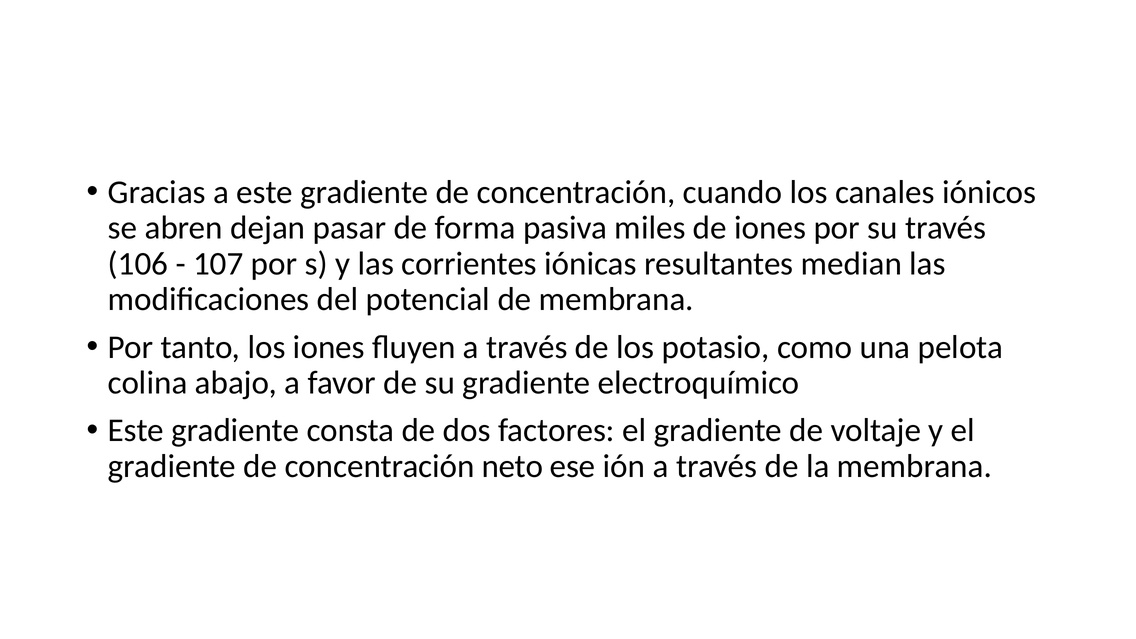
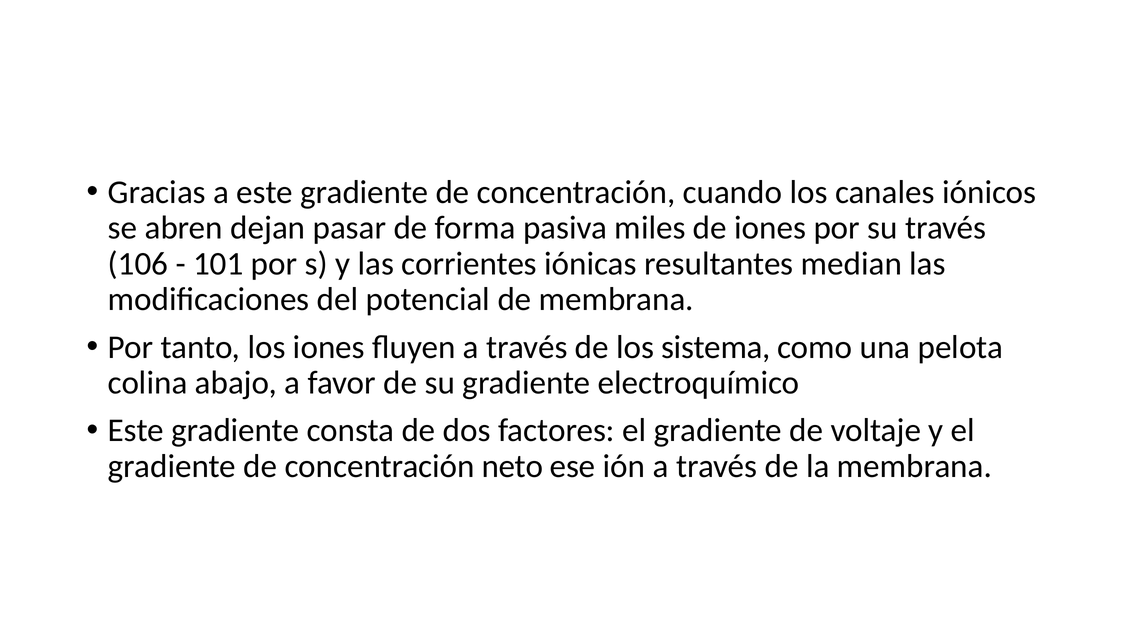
107: 107 -> 101
potasio: potasio -> sistema
